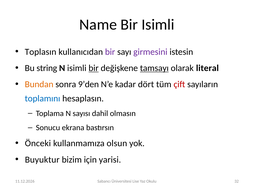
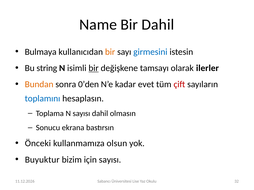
Bir Isimli: Isimli -> Dahil
Toplasın: Toplasın -> Bulmaya
bir at (110, 52) colour: purple -> orange
girmesini colour: purple -> blue
tamsayı underline: present -> none
literal: literal -> ilerler
9’den: 9’den -> 0’den
dört: dört -> evet
için yarisi: yarisi -> sayısı
